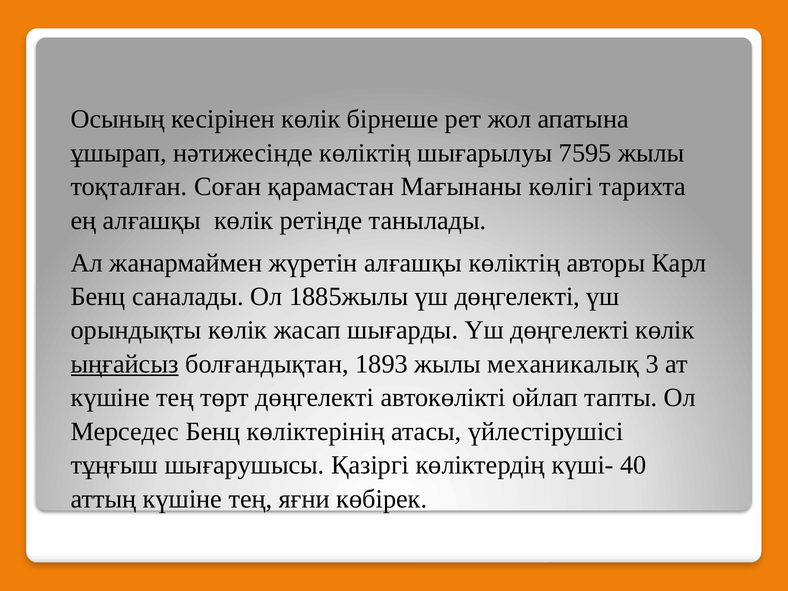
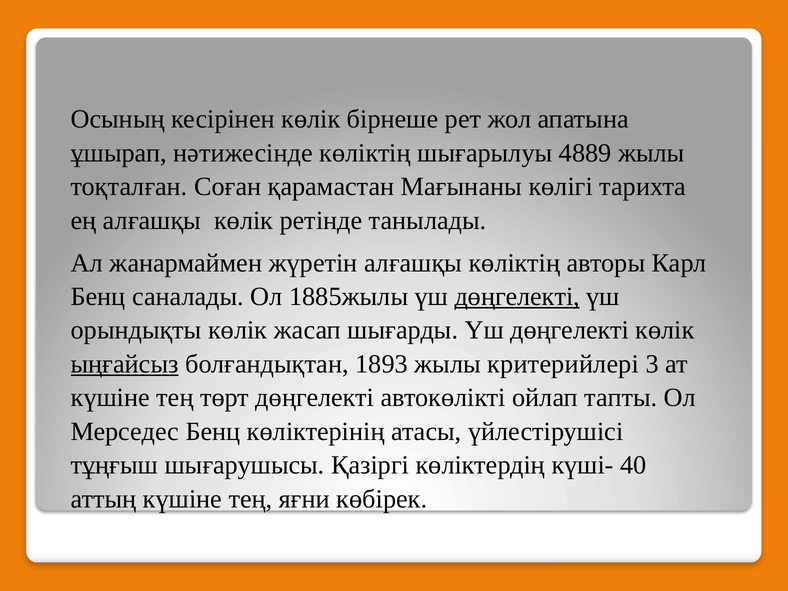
7595: 7595 -> 4889
дөңгелекті at (517, 297) underline: none -> present
механикалық: механикалық -> критерийлері
